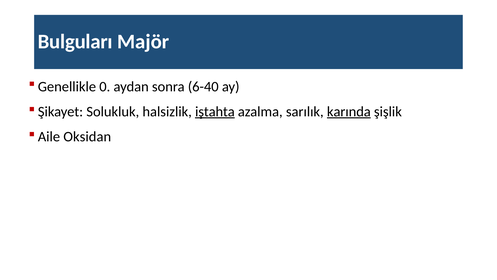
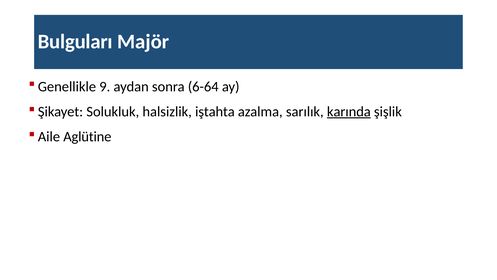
0: 0 -> 9
6-40: 6-40 -> 6-64
iştahta underline: present -> none
Oksidan: Oksidan -> Aglütine
